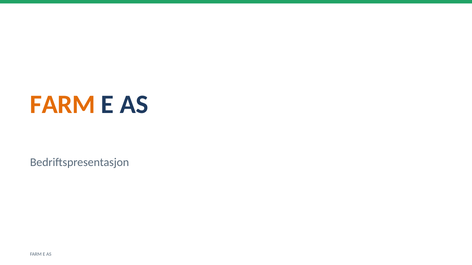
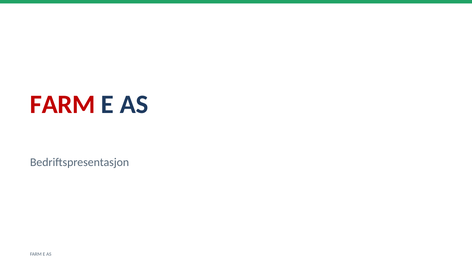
FARM at (63, 105) colour: orange -> red
